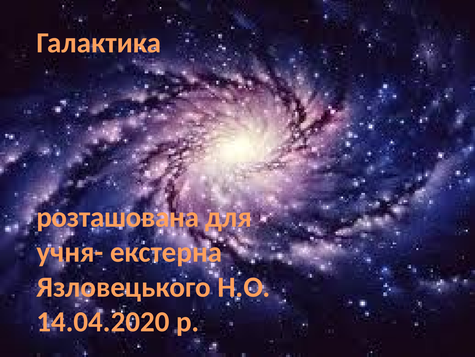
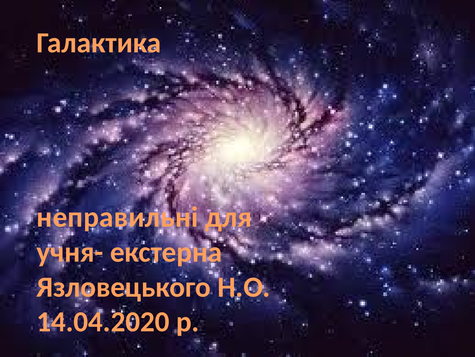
розташована: розташована -> неправильні
